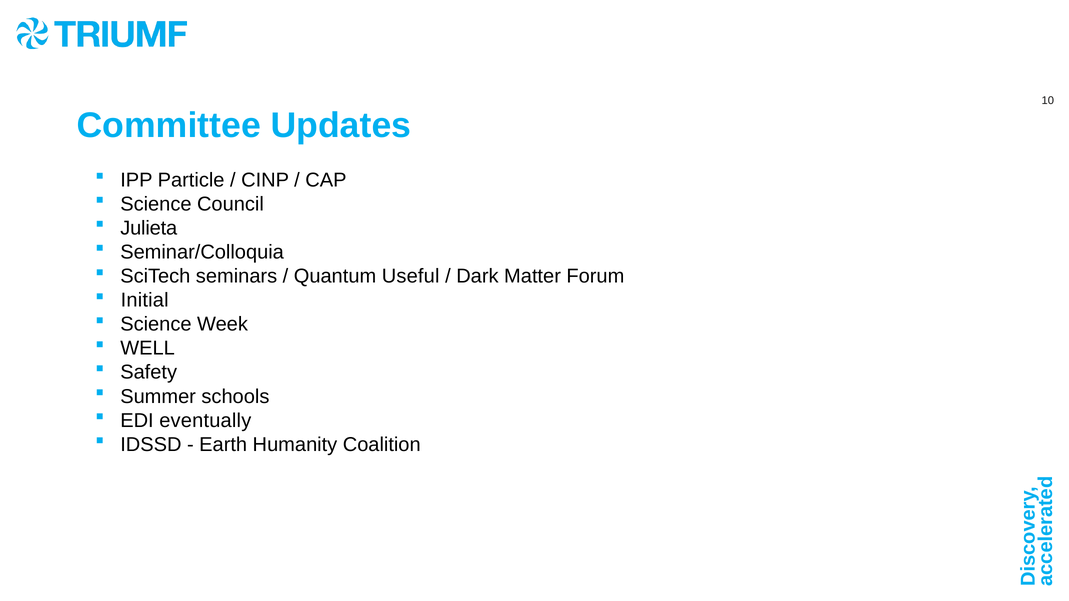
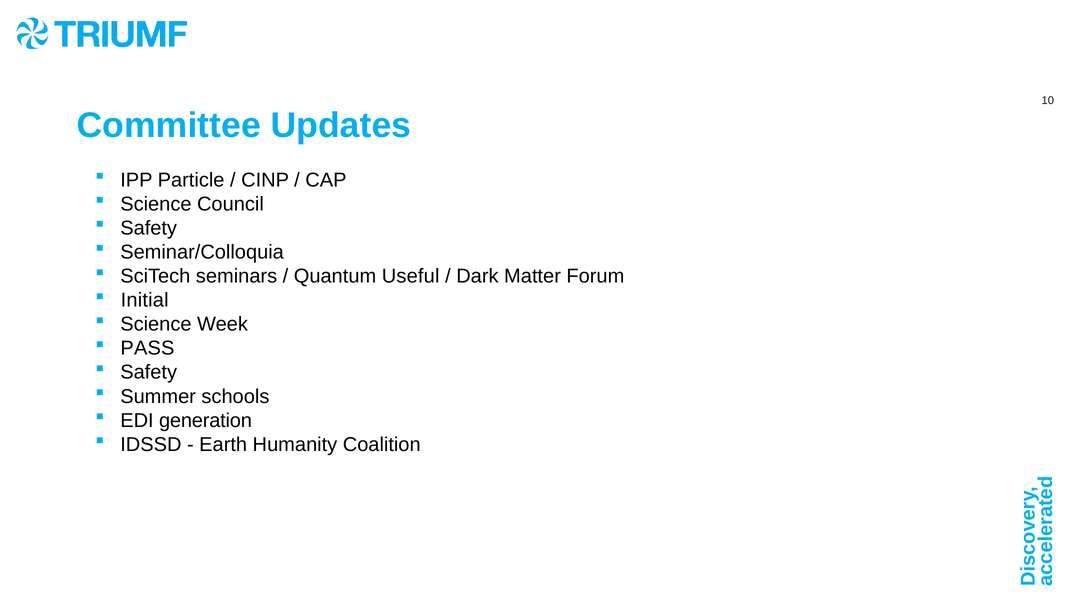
Julieta at (149, 228): Julieta -> Safety
WELL: WELL -> PASS
eventually: eventually -> generation
